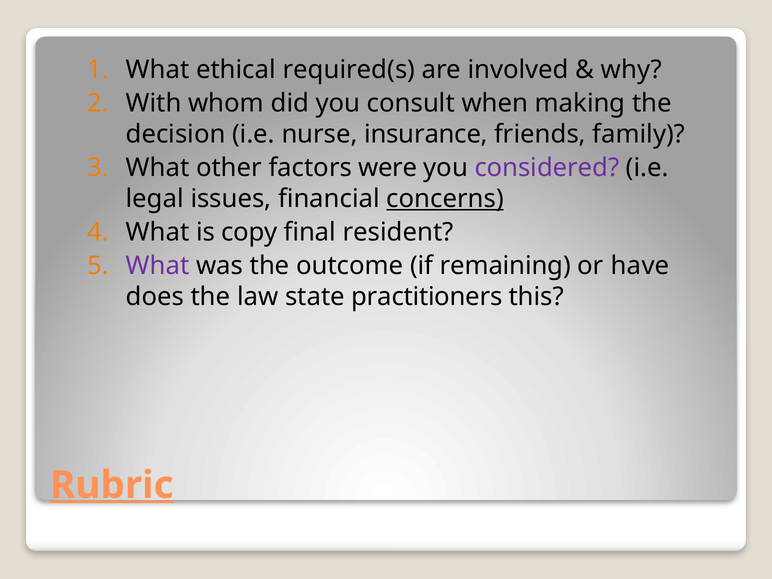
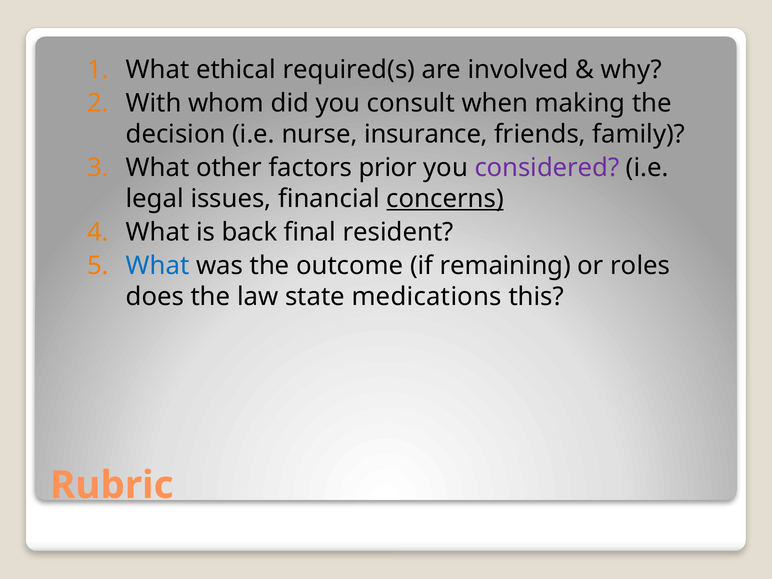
were: were -> prior
copy: copy -> back
What at (158, 266) colour: purple -> blue
have: have -> roles
practitioners: practitioners -> medications
Rubric underline: present -> none
